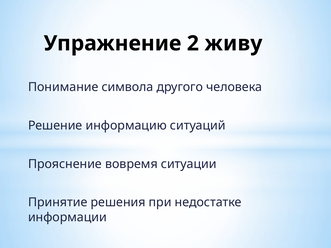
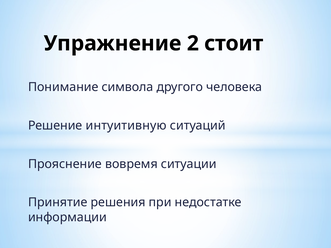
живу: живу -> стоит
информацию: информацию -> интуитивную
